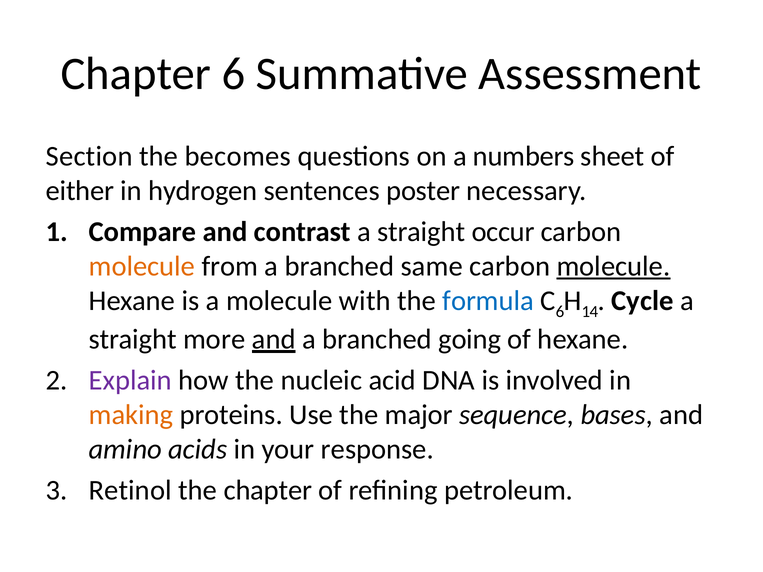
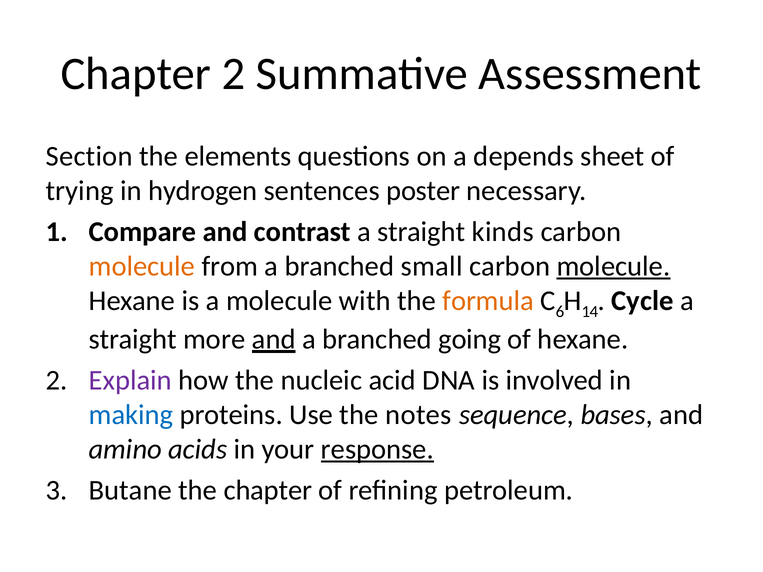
Chapter 6: 6 -> 2
becomes: becomes -> elements
numbers: numbers -> depends
either: either -> trying
occur: occur -> kinds
same: same -> small
formula colour: blue -> orange
making colour: orange -> blue
major: major -> notes
response underline: none -> present
Retinol: Retinol -> Butane
